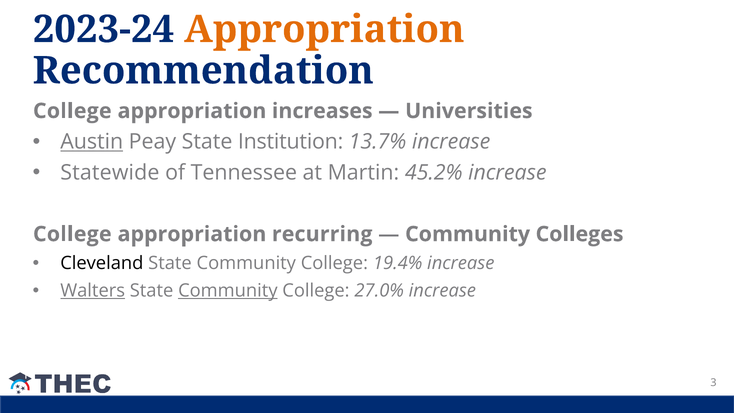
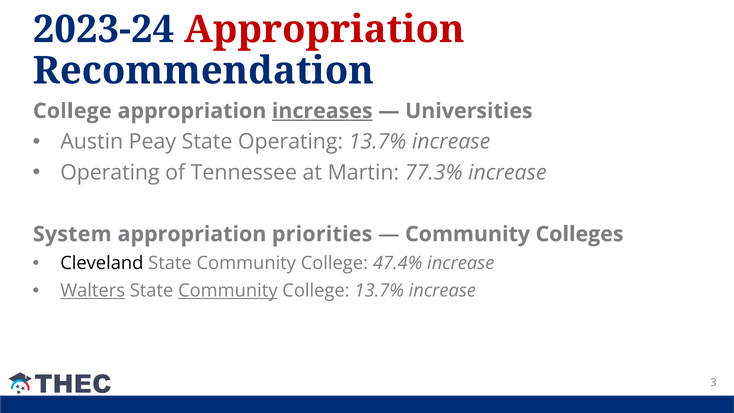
Appropriation at (324, 29) colour: orange -> red
increases underline: none -> present
Austin underline: present -> none
State Institution: Institution -> Operating
Statewide at (110, 173): Statewide -> Operating
45.2%: 45.2% -> 77.3%
College at (72, 234): College -> System
recurring: recurring -> priorities
19.4%: 19.4% -> 47.4%
College 27.0%: 27.0% -> 13.7%
